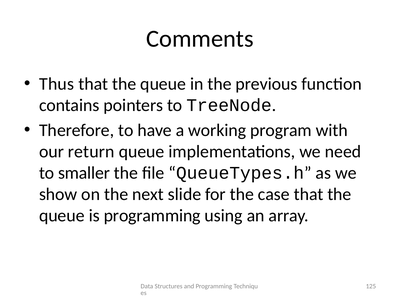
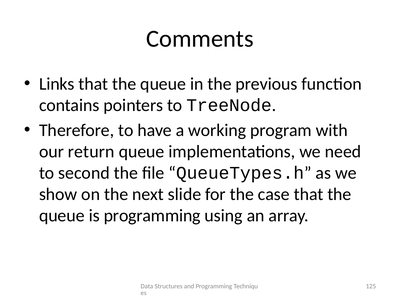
Thus: Thus -> Links
smaller: smaller -> second
